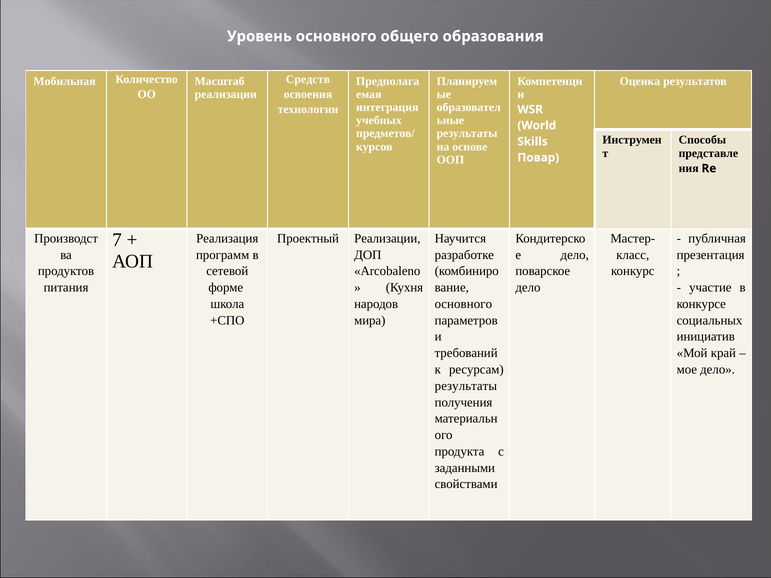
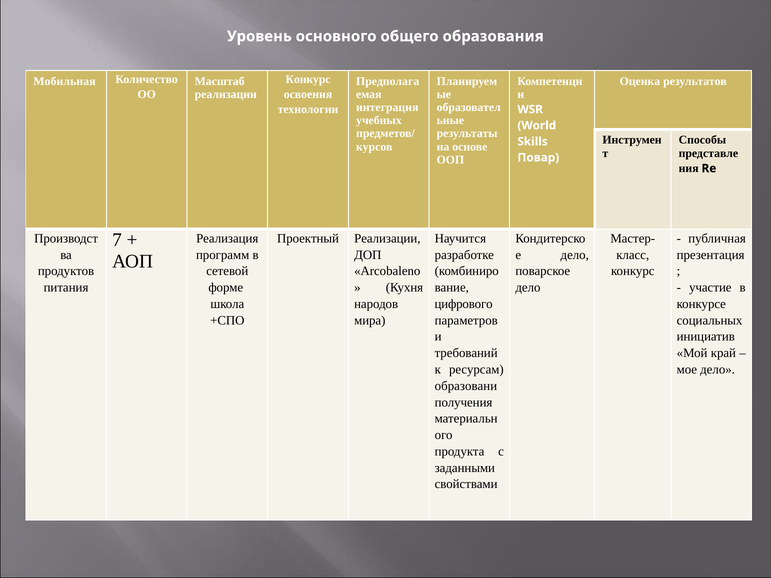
Средств at (308, 79): Средств -> Конкурс
основного at (463, 304): основного -> цифрового
результаты at (466, 386): результаты -> образовани
